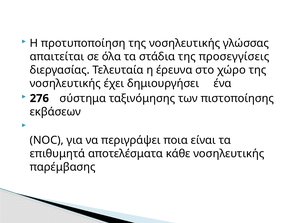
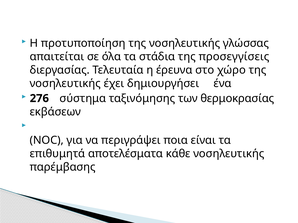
πιστοποίησης: πιστοποίησης -> θερμοκρασίας
